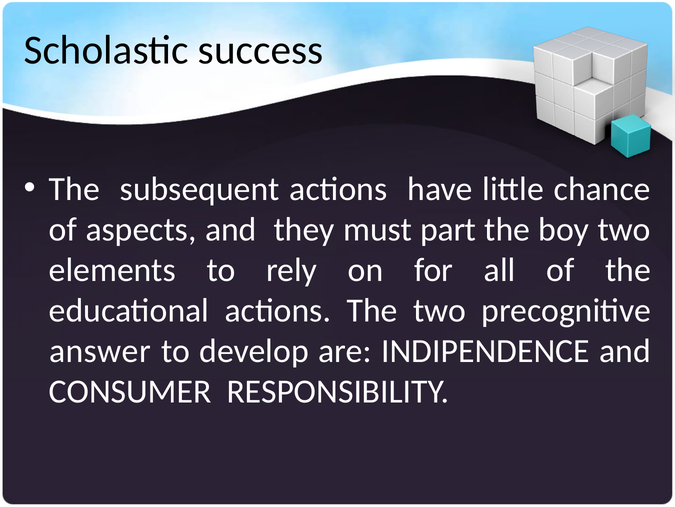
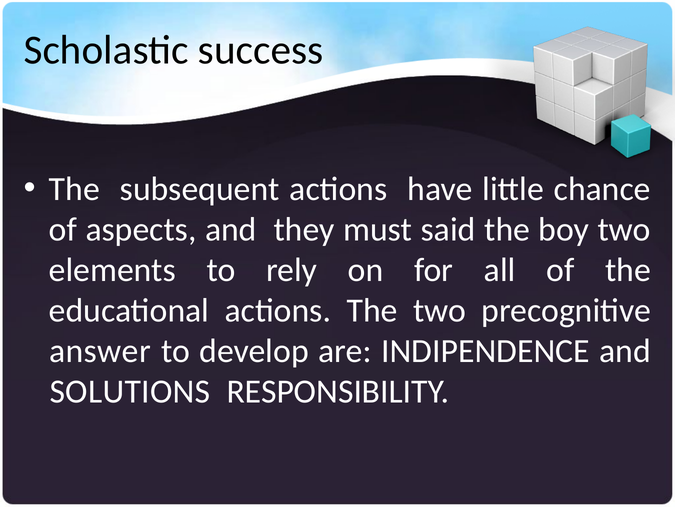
part: part -> said
CONSUMER: CONSUMER -> SOLUTIONS
